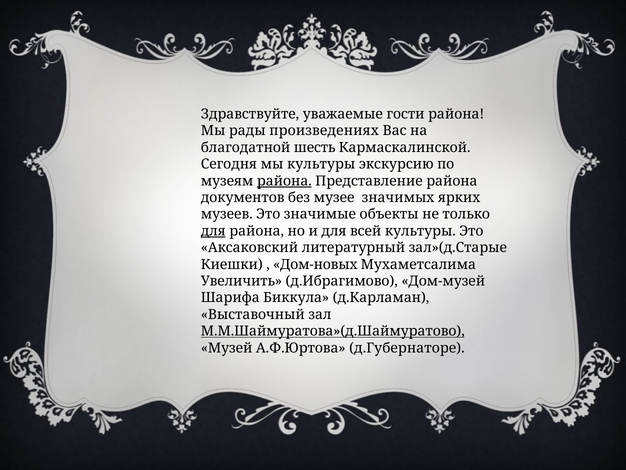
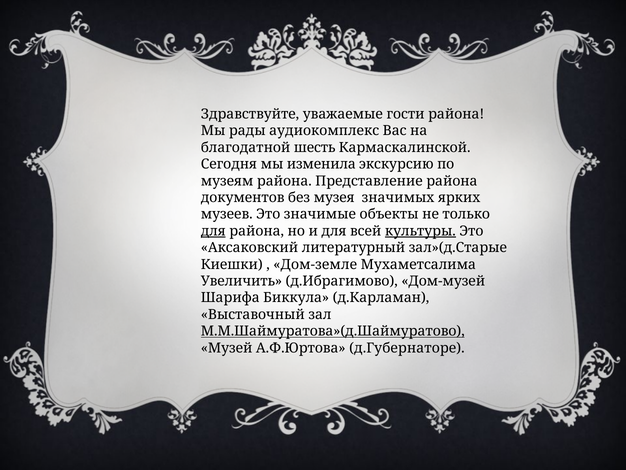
произведениях: произведениях -> аудиокомплекс
мы культуры: культуры -> изменила
района at (284, 181) underline: present -> none
музее: музее -> музея
культуры at (420, 231) underline: none -> present
Дом-новых: Дом-новых -> Дом-земле
